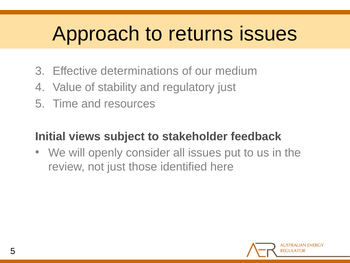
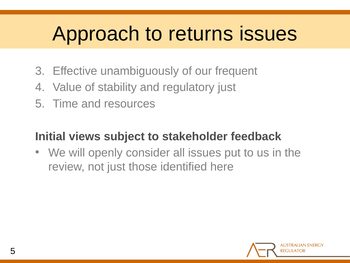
determinations: determinations -> unambiguously
medium: medium -> frequent
